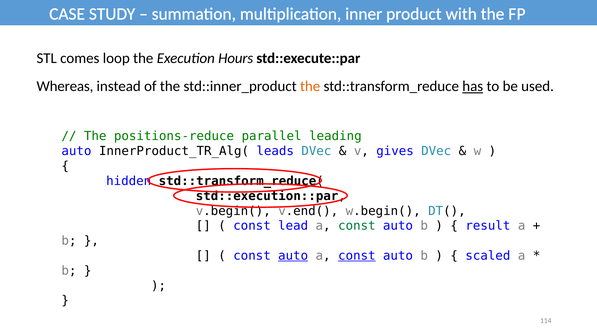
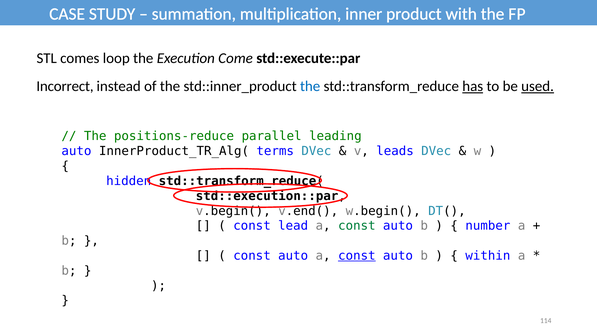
Hours: Hours -> Come
Whereas: Whereas -> Incorrect
the at (310, 86) colour: orange -> blue
used underline: none -> present
leads: leads -> terms
gives: gives -> leads
result: result -> number
auto at (293, 256) underline: present -> none
scaled: scaled -> within
